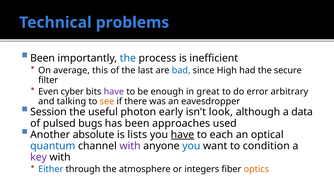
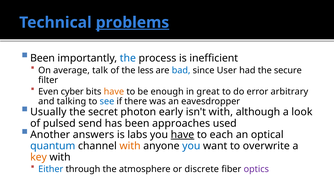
problems underline: none -> present
this: this -> talk
last: last -> less
High: High -> User
have at (114, 92) colour: purple -> orange
see colour: orange -> blue
Session: Session -> Usually
useful: useful -> secret
isn't look: look -> with
data: data -> look
bugs: bugs -> send
absolute: absolute -> answers
lists: lists -> labs
with at (130, 146) colour: purple -> orange
condition: condition -> overwrite
key colour: purple -> orange
integers: integers -> discrete
optics colour: orange -> purple
